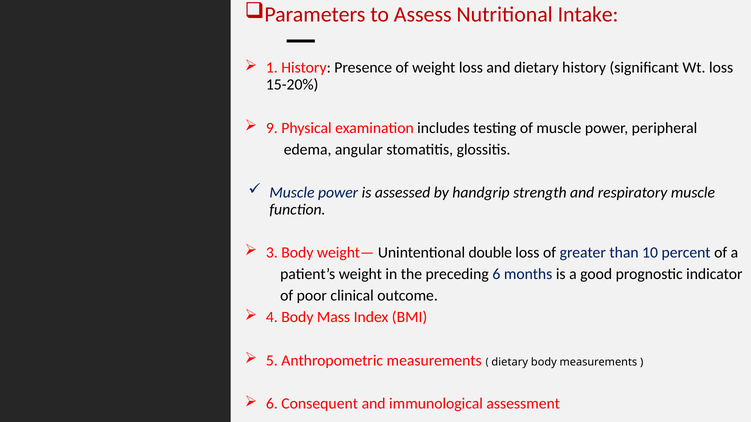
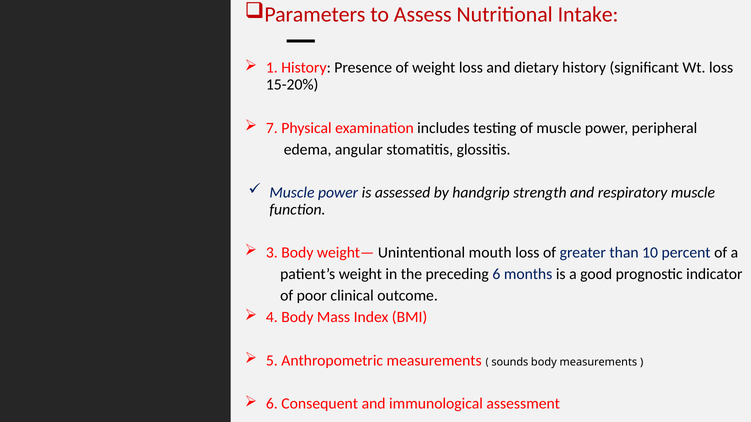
9: 9 -> 7
double: double -> mouth
dietary at (510, 362): dietary -> sounds
